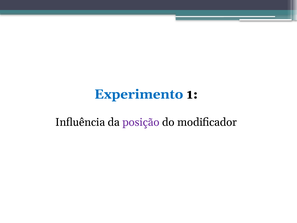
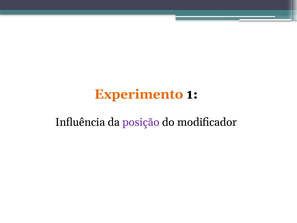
Experimento colour: blue -> orange
